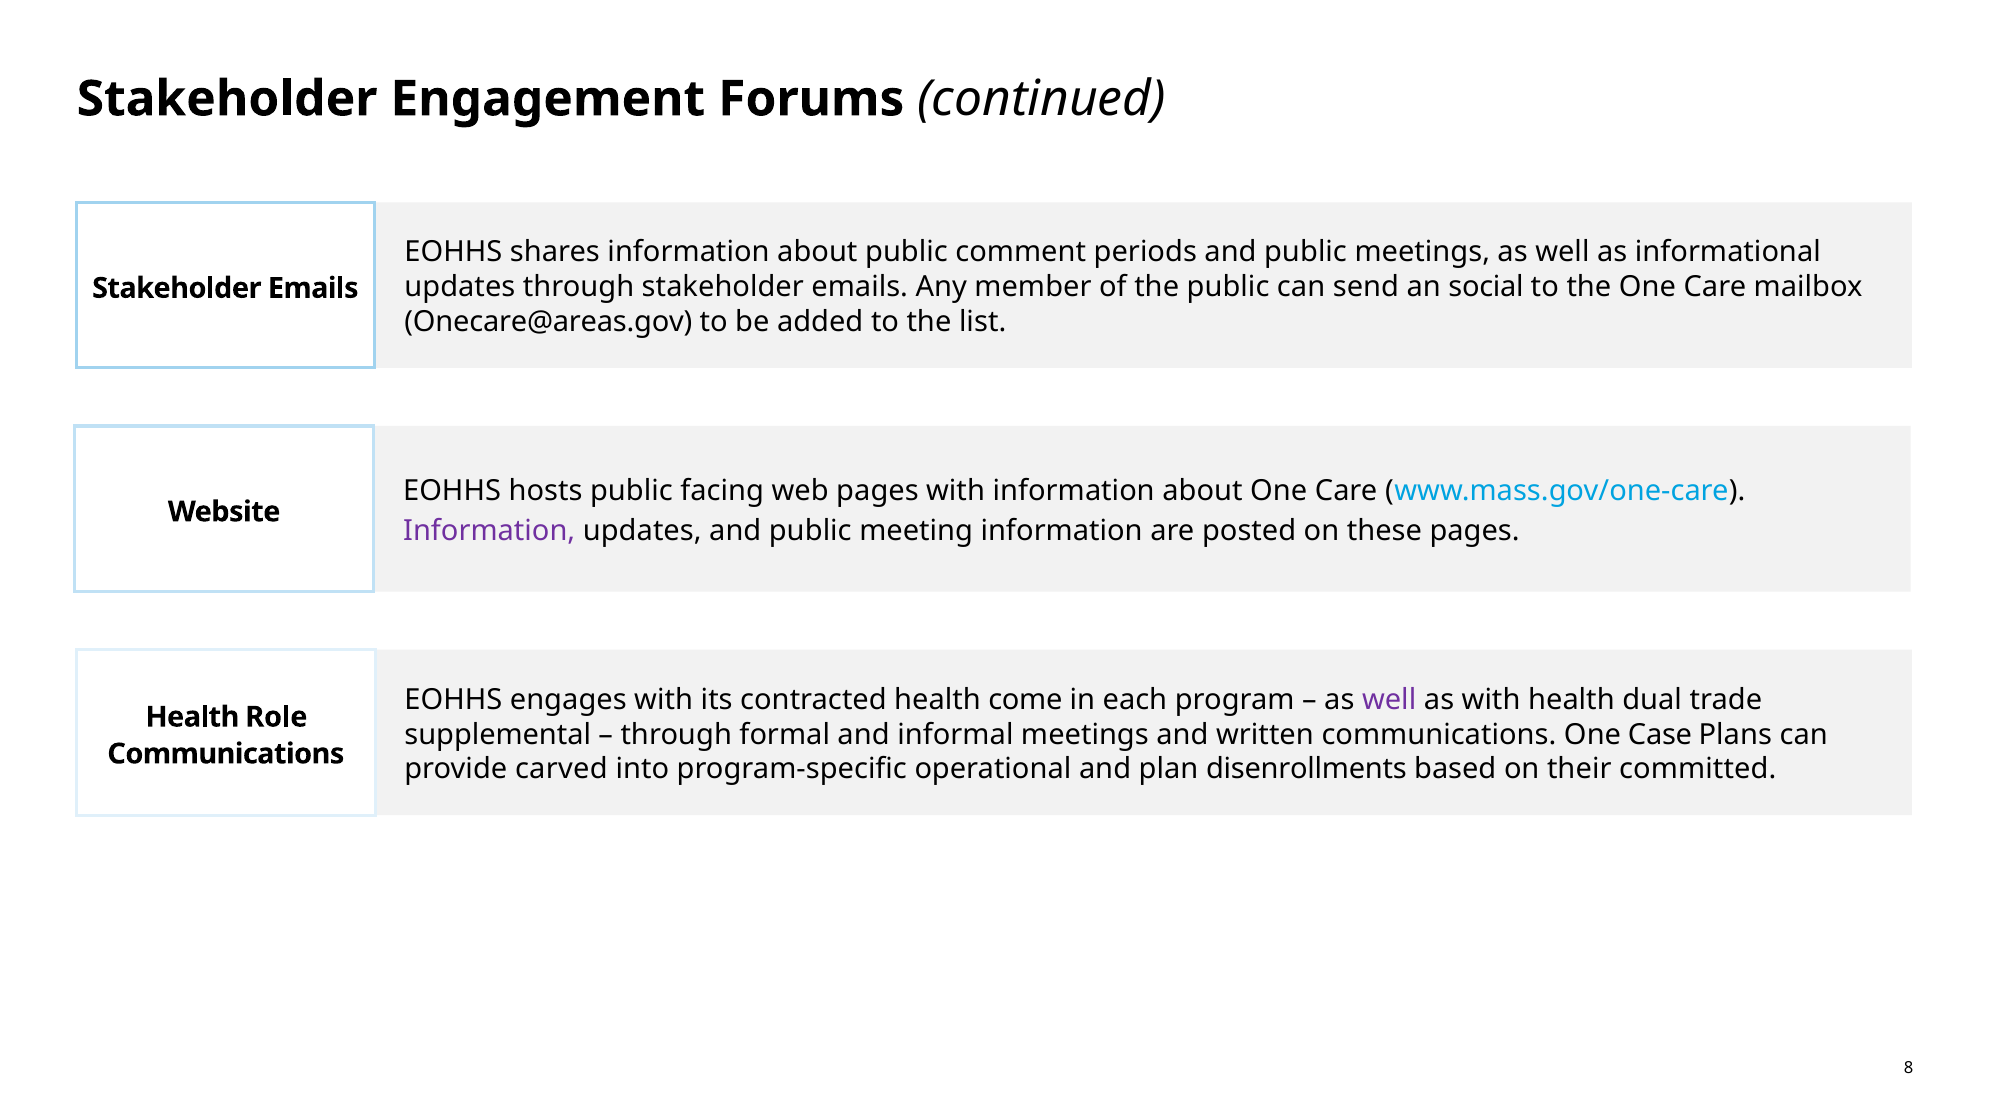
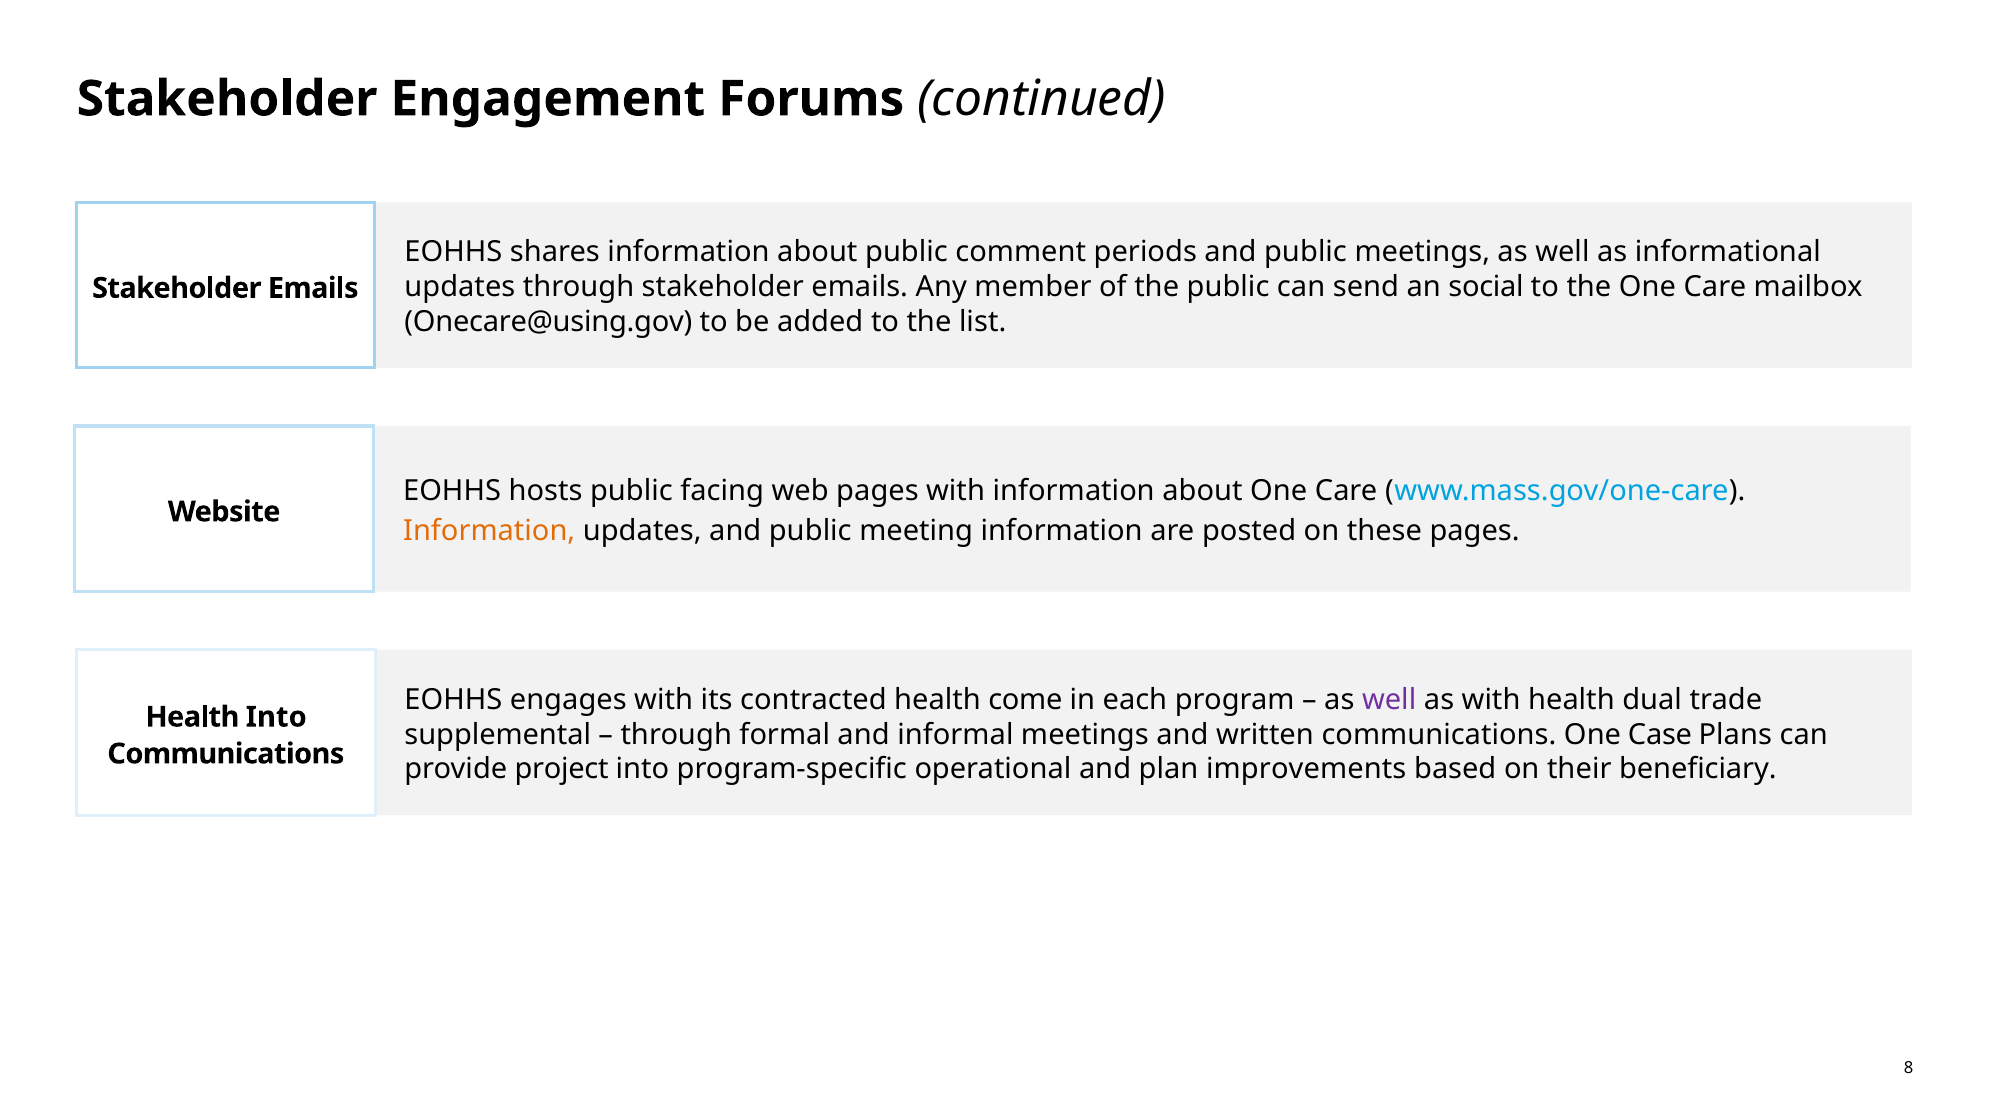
Onecare@areas.gov: Onecare@areas.gov -> Onecare@using.gov
Information at (489, 531) colour: purple -> orange
Health Role: Role -> Into
carved: carved -> project
disenrollments: disenrollments -> improvements
committed: committed -> beneficiary
